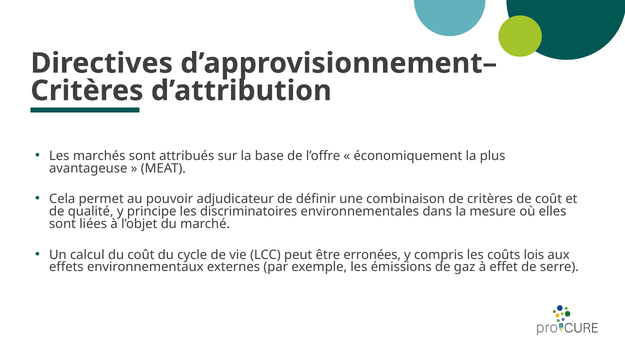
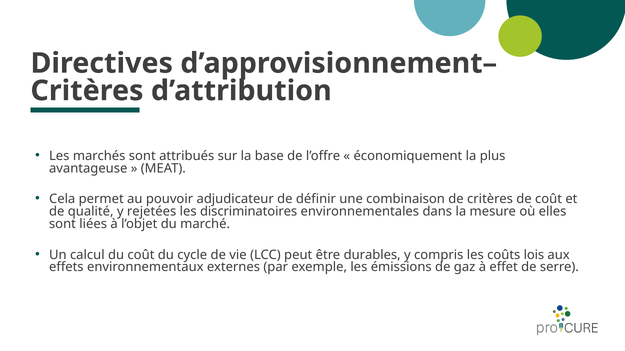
principe: principe -> rejetées
erronées: erronées -> durables
